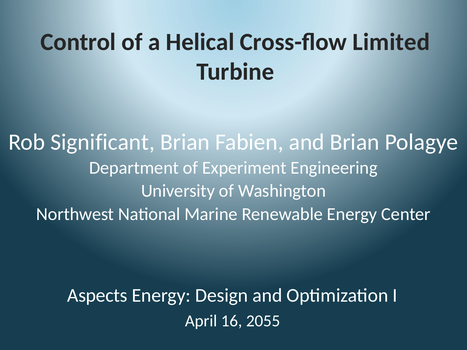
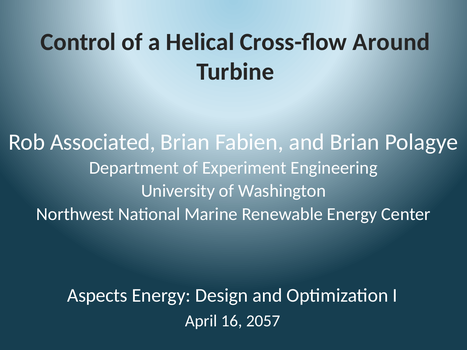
Limited: Limited -> Around
Significant: Significant -> Associated
2055: 2055 -> 2057
